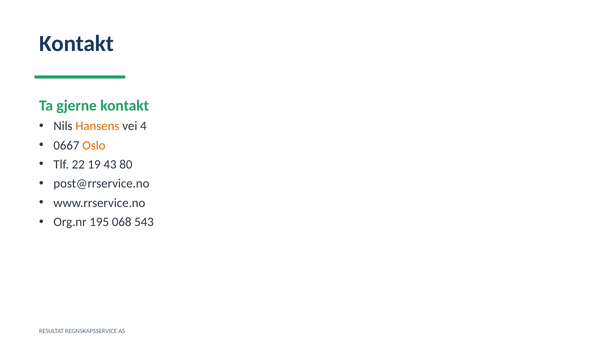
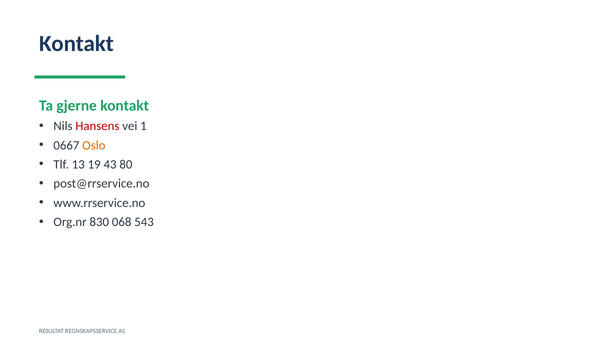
Hansens colour: orange -> red
4: 4 -> 1
22: 22 -> 13
195: 195 -> 830
